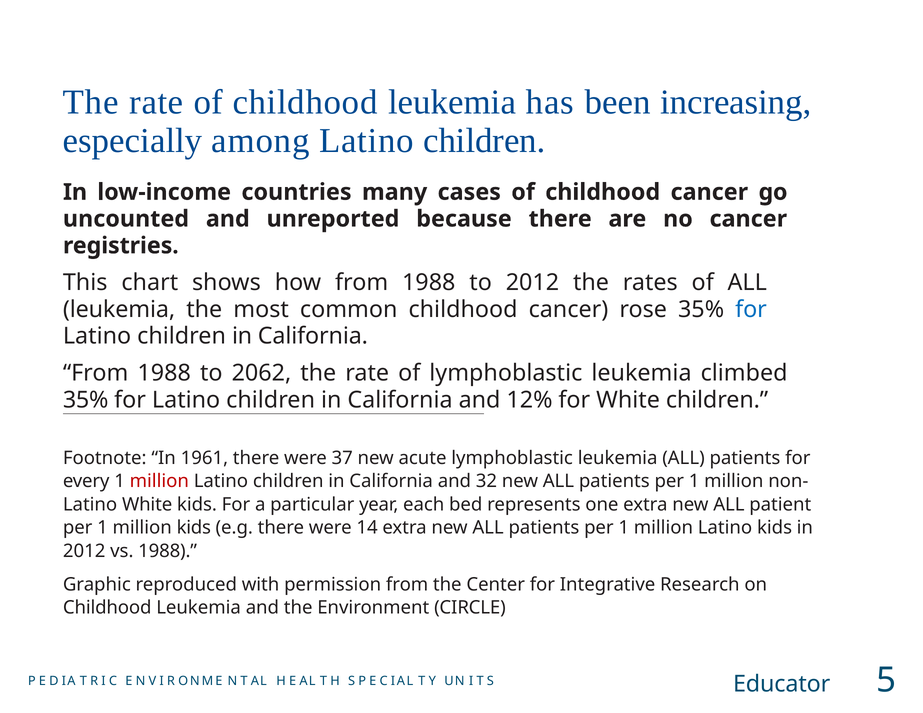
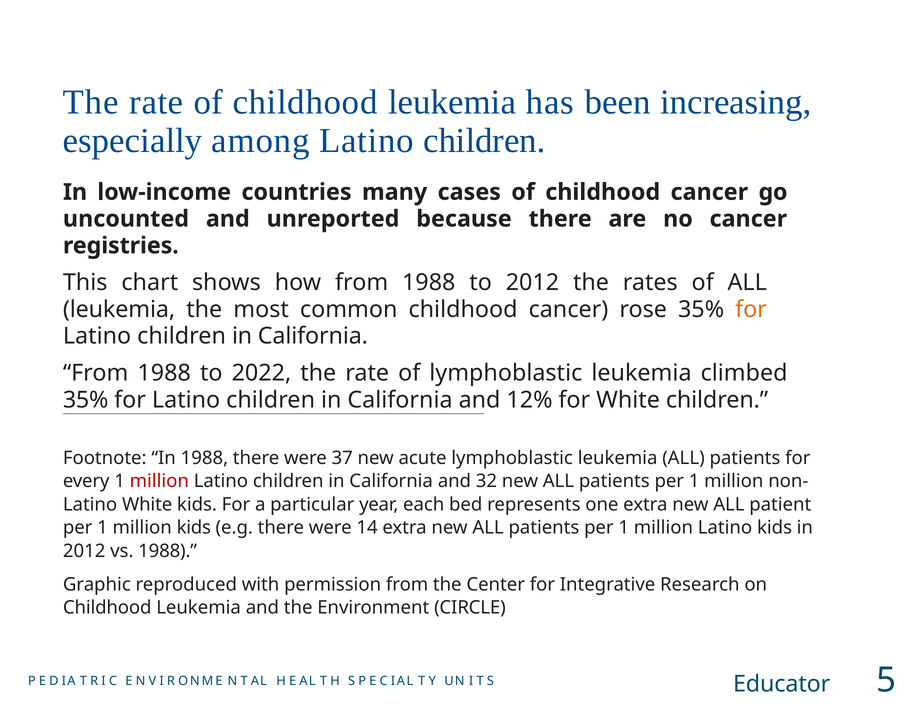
for at (751, 310) colour: blue -> orange
2062: 2062 -> 2022
In 1961: 1961 -> 1988
